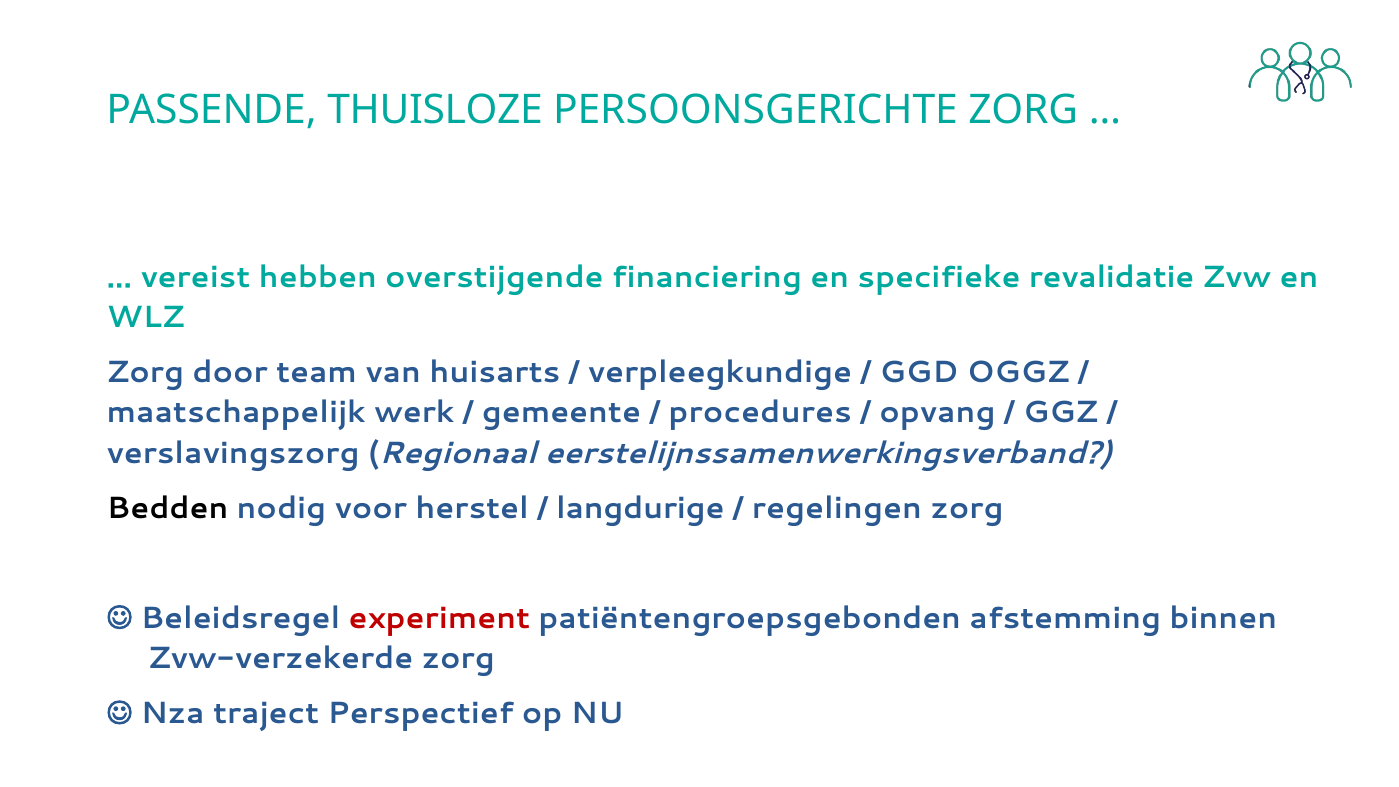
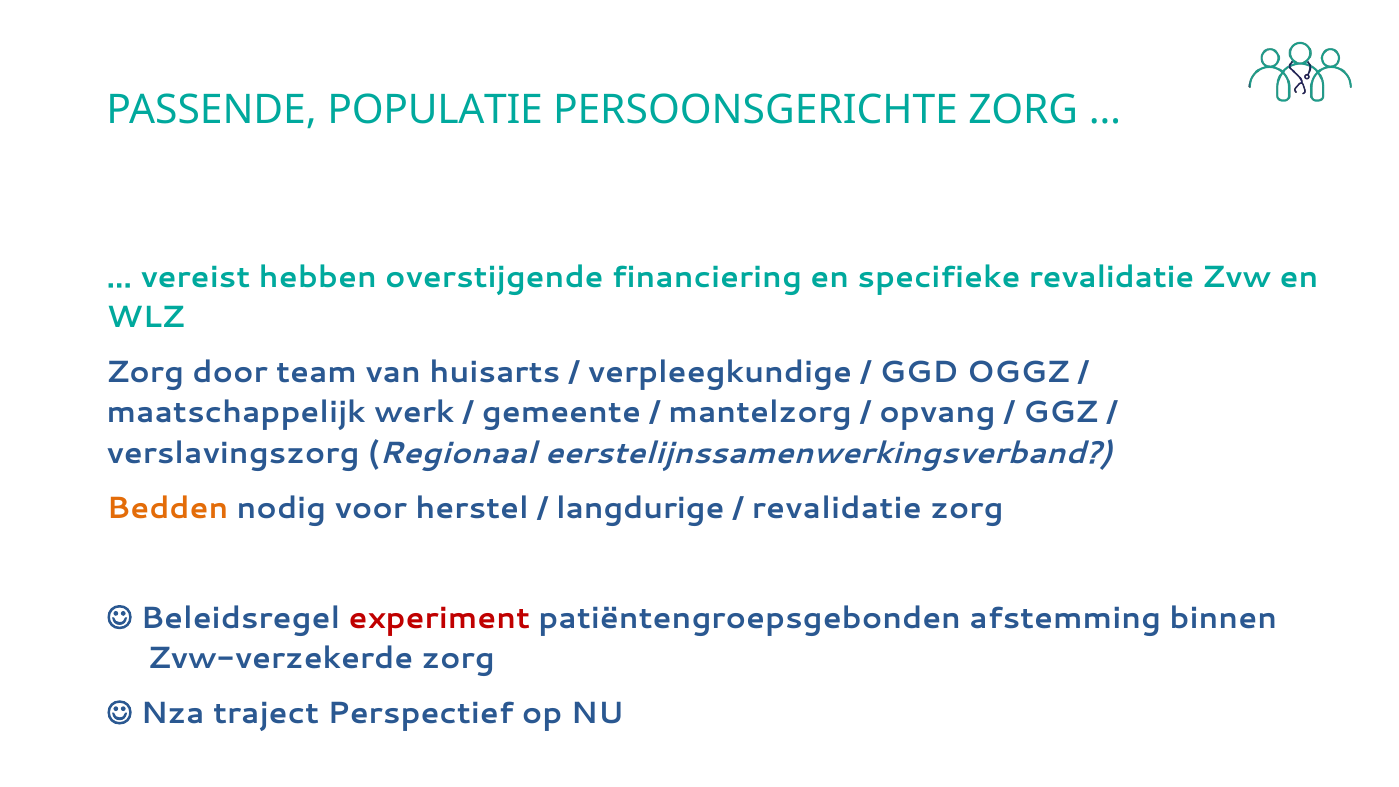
THUISLOZE: THUISLOZE -> POPULATIE
procedures: procedures -> mantelzorg
Bedden colour: black -> orange
regelingen at (837, 508): regelingen -> revalidatie
